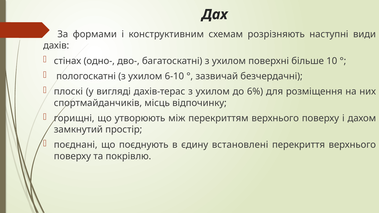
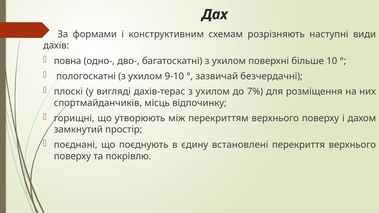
стінах: стінах -> повна
6-10: 6-10 -> 9-10
6%: 6% -> 7%
